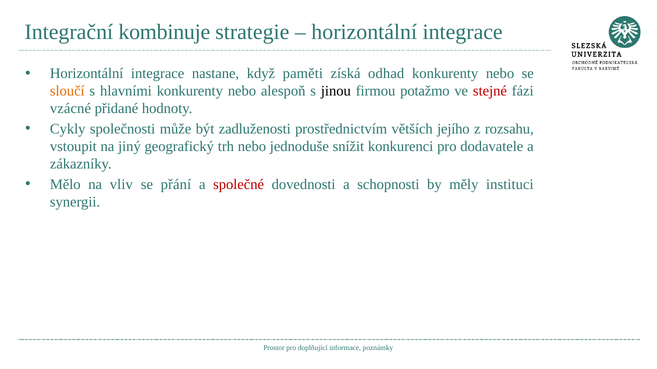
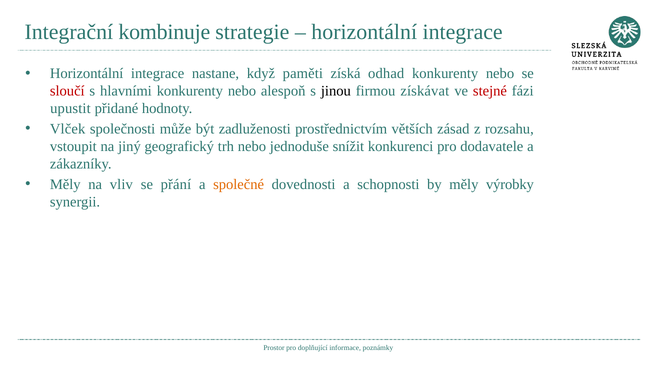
sloučí colour: orange -> red
potažmo: potažmo -> získávat
vzácné: vzácné -> upustit
Cykly: Cykly -> Vlček
jejího: jejího -> zásad
Mělo at (65, 185): Mělo -> Měly
společné colour: red -> orange
instituci: instituci -> výrobky
